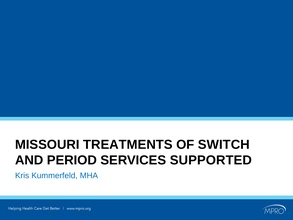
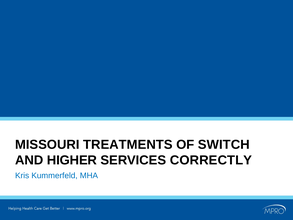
PERIOD: PERIOD -> HIGHER
SUPPORTED: SUPPORTED -> CORRECTLY
